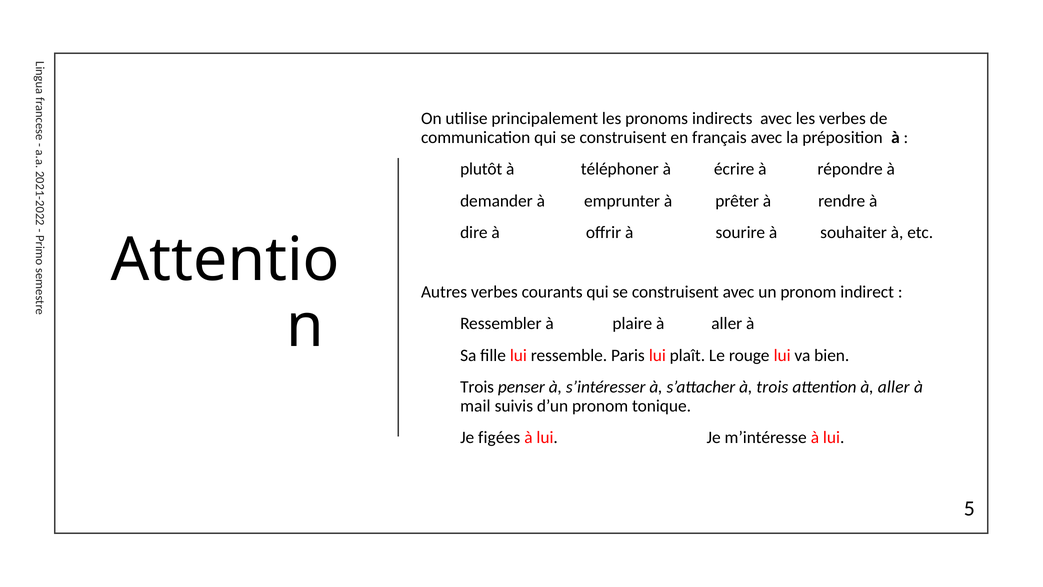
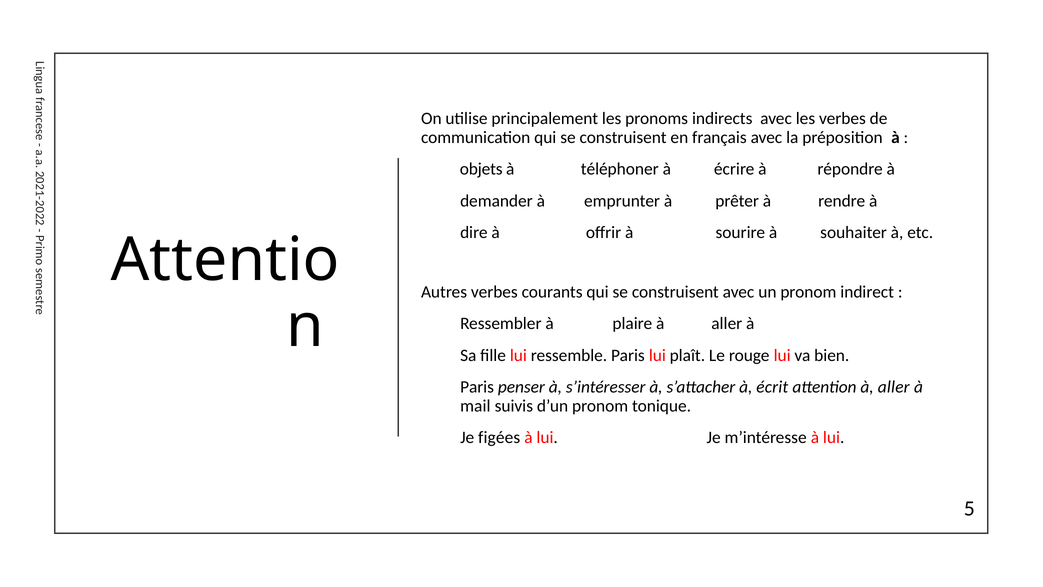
plutôt: plutôt -> objets
Trois at (477, 387): Trois -> Paris
à trois: trois -> écrit
